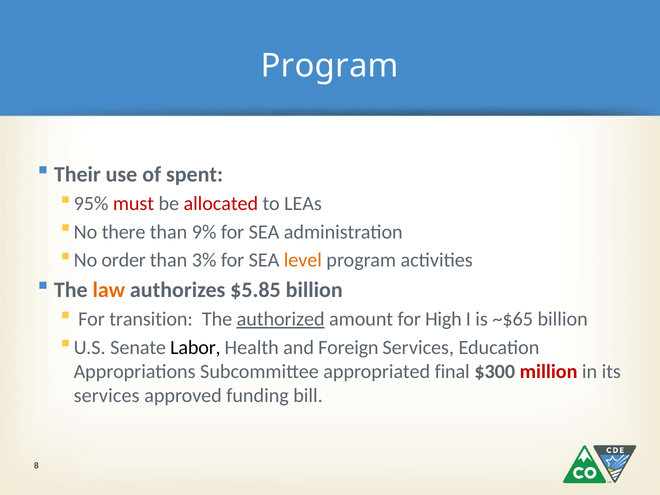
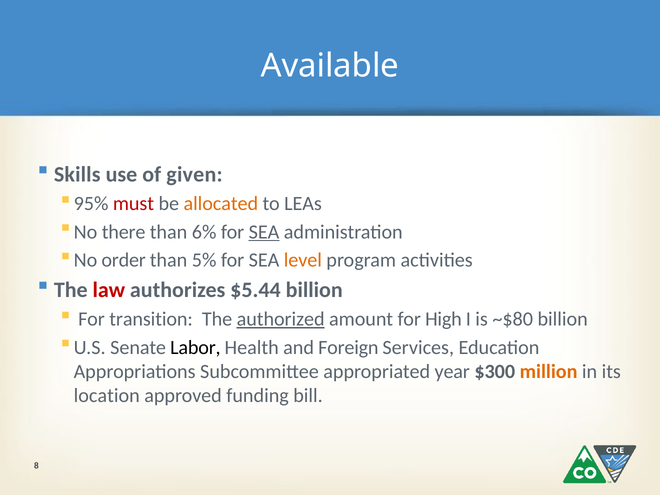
Program at (330, 66): Program -> Available
Their: Their -> Skills
spent: spent -> given
allocated colour: red -> orange
9%: 9% -> 6%
SEA at (264, 232) underline: none -> present
3%: 3% -> 5%
law colour: orange -> red
$5.85: $5.85 -> $5.44
~$65: ~$65 -> ~$80
final: final -> year
million colour: red -> orange
services at (107, 396): services -> location
